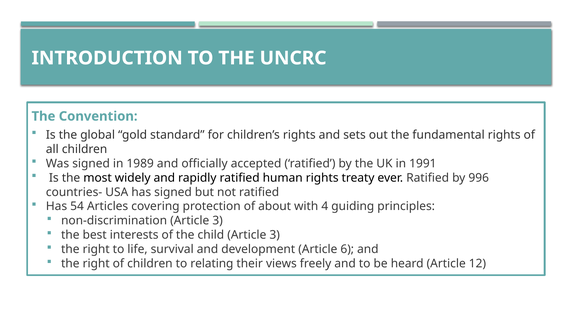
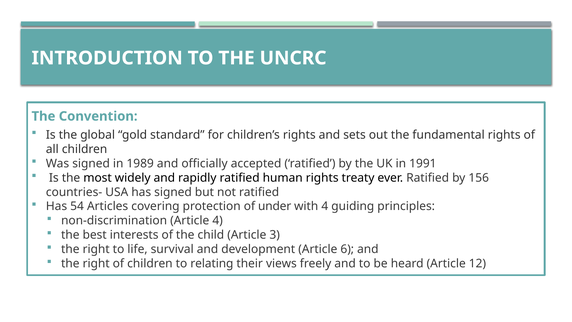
996: 996 -> 156
about: about -> under
non-discrimination Article 3: 3 -> 4
